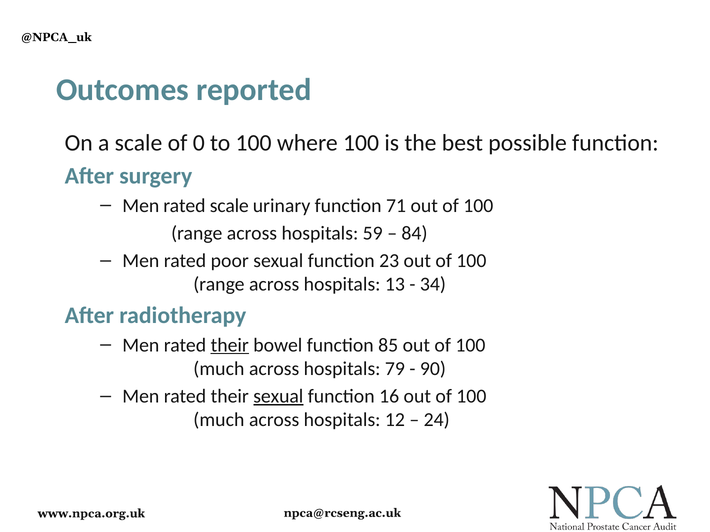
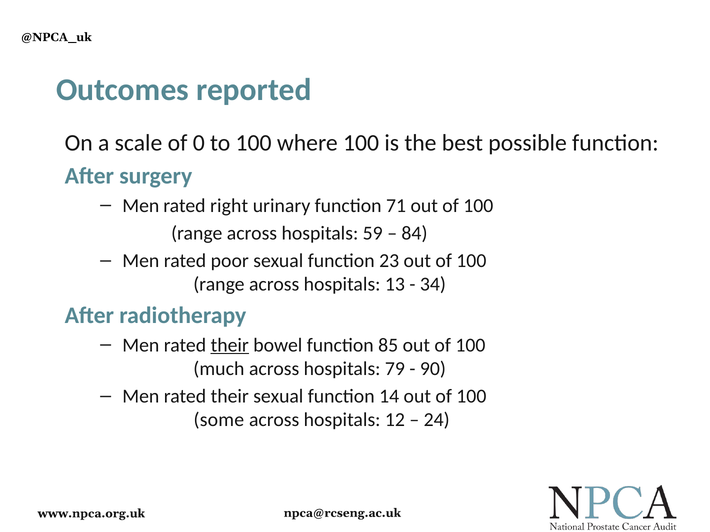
rated scale: scale -> right
sexual at (278, 397) underline: present -> none
16: 16 -> 14
much at (219, 420): much -> some
